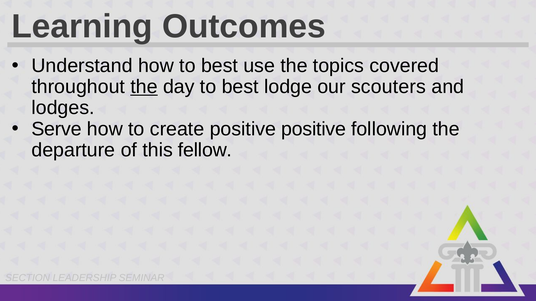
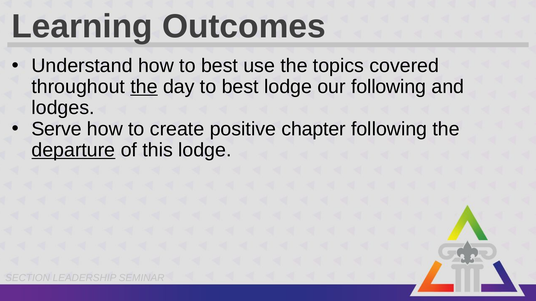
our scouters: scouters -> following
positive positive: positive -> chapter
departure underline: none -> present
this fellow: fellow -> lodge
